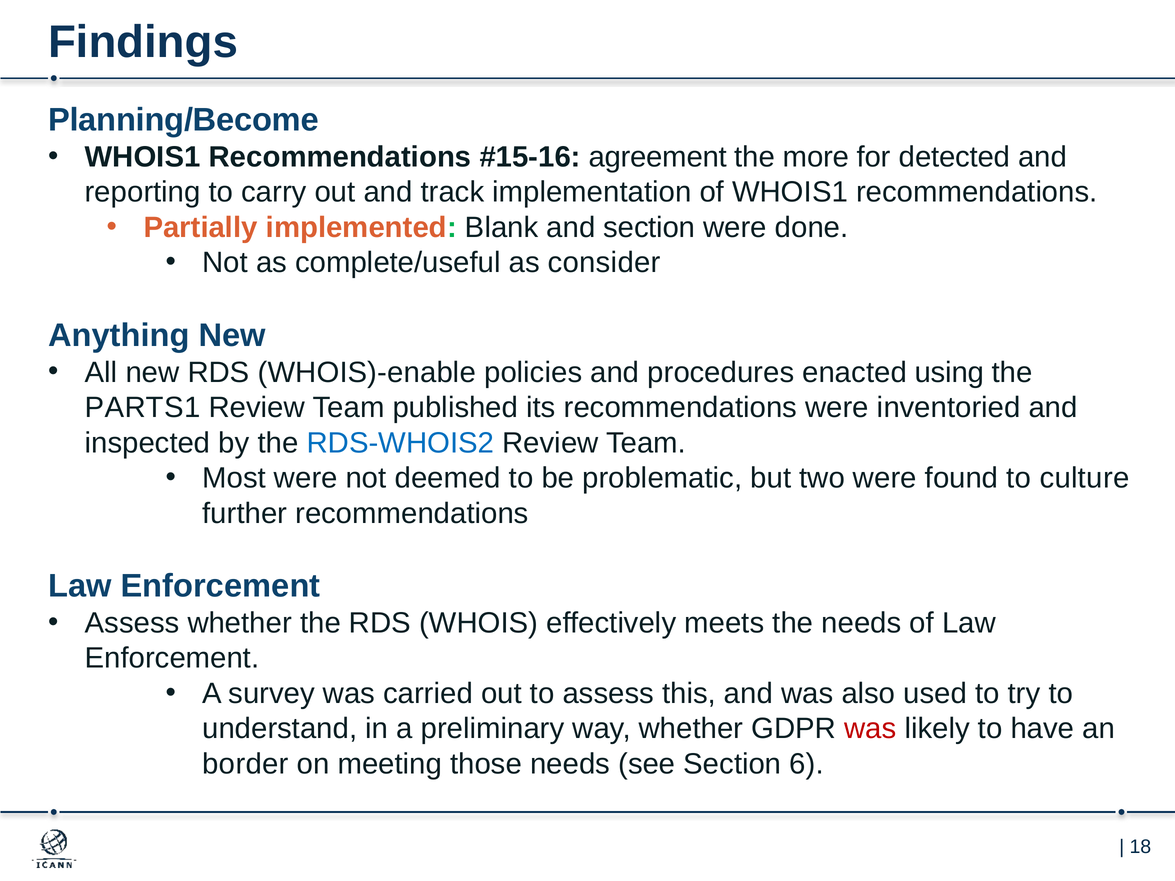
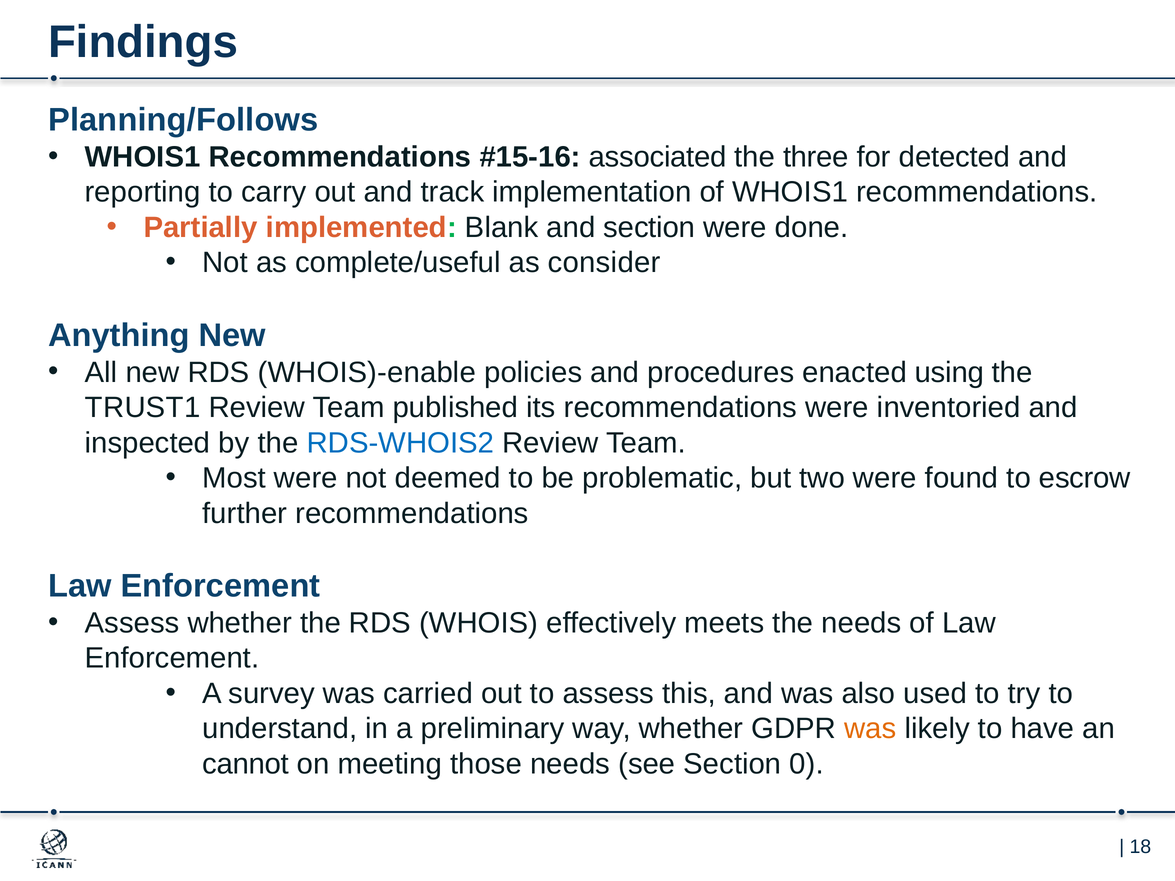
Planning/Become: Planning/Become -> Planning/Follows
agreement: agreement -> associated
more: more -> three
PARTS1: PARTS1 -> TRUST1
culture: culture -> escrow
was at (870, 729) colour: red -> orange
border: border -> cannot
6: 6 -> 0
